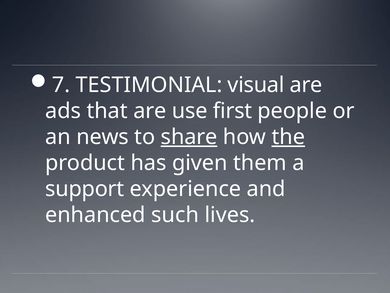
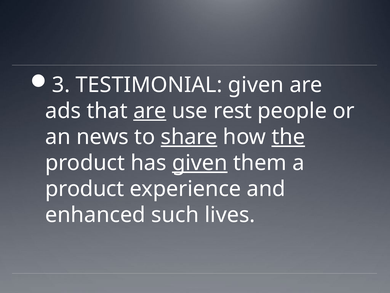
7: 7 -> 3
TESTIMONIAL visual: visual -> given
are at (150, 111) underline: none -> present
first: first -> rest
given at (200, 163) underline: none -> present
support at (85, 189): support -> product
